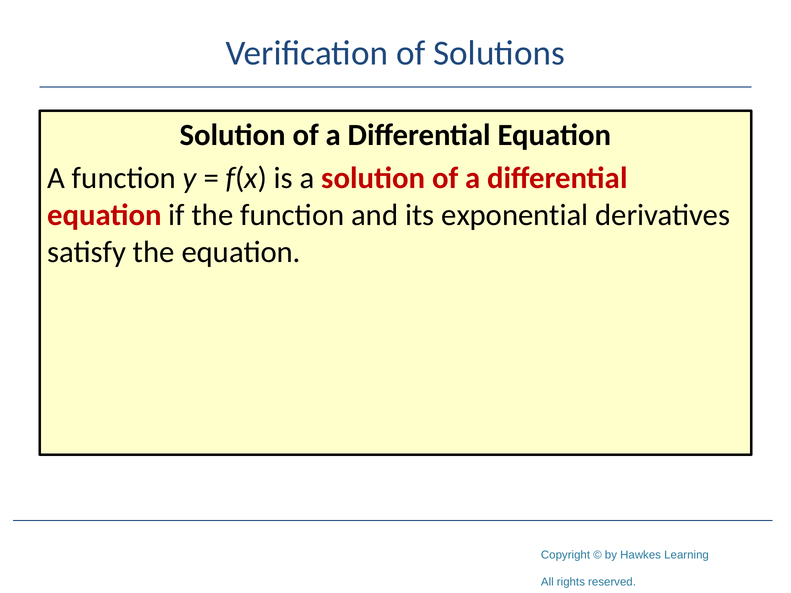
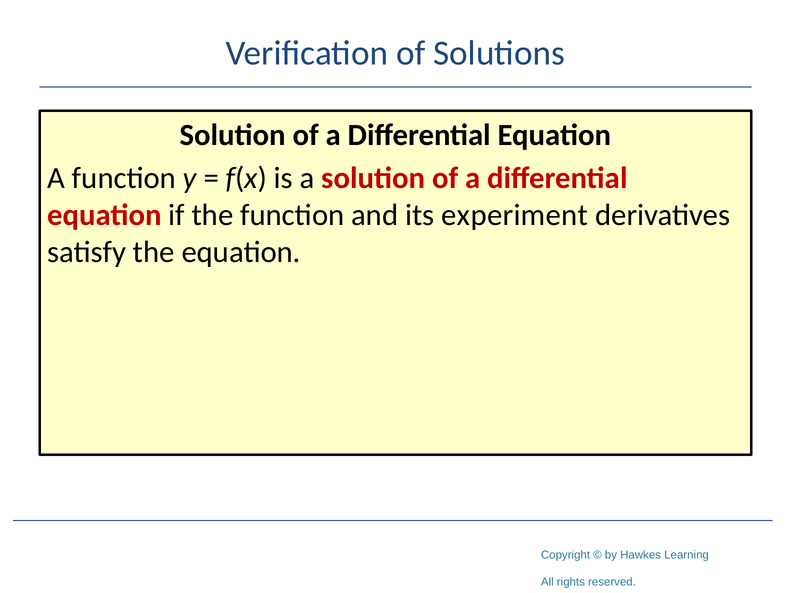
exponential: exponential -> experiment
